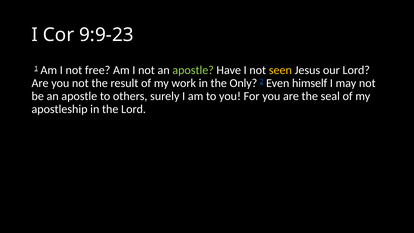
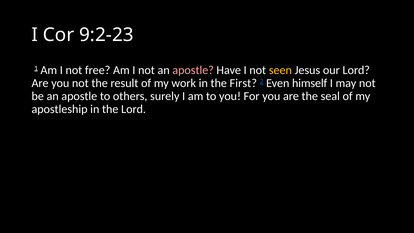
9:9-23: 9:9-23 -> 9:2-23
apostle at (193, 70) colour: light green -> pink
Only: Only -> First
